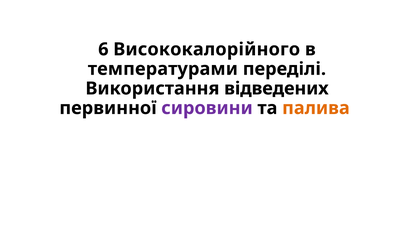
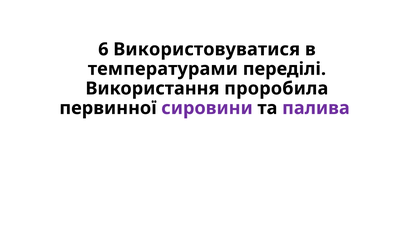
Висококалорійного: Висококалорійного -> Використовуватися
відведених: відведених -> проробила
палива colour: orange -> purple
